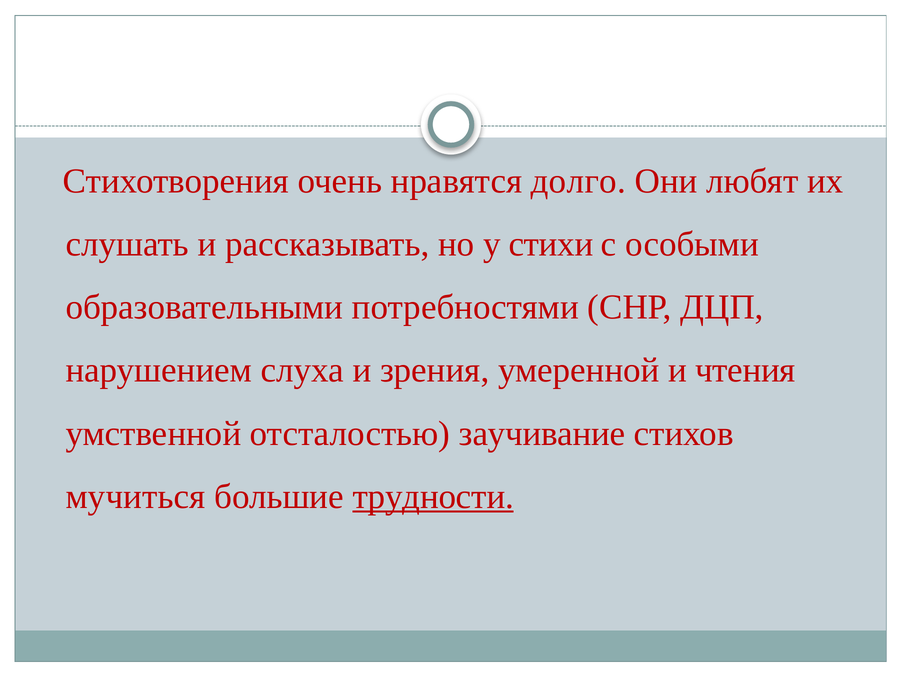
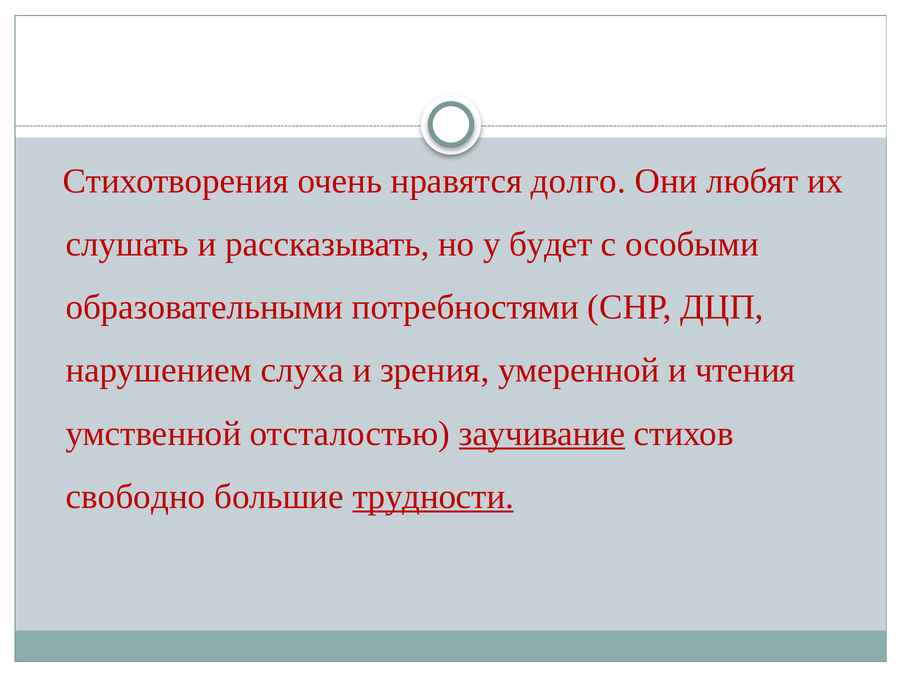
стихи: стихи -> будет
заучивание underline: none -> present
мучиться: мучиться -> свободно
